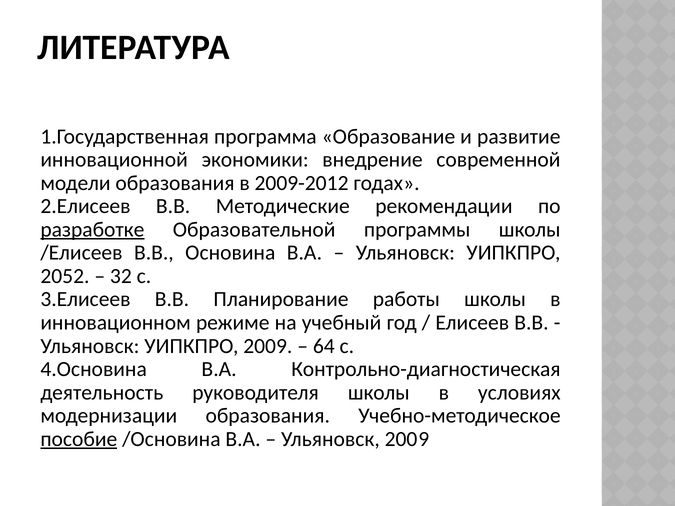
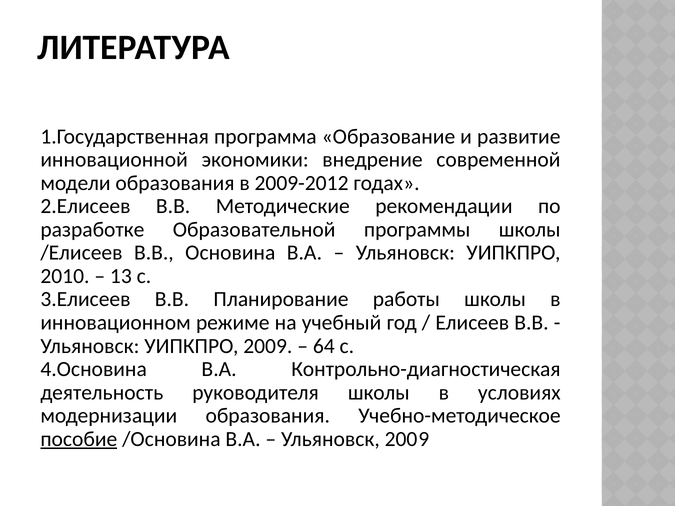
разработке underline: present -> none
2052: 2052 -> 2010
32: 32 -> 13
